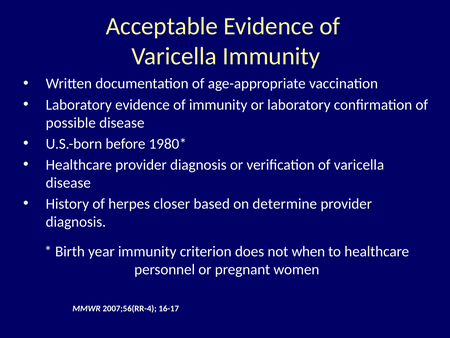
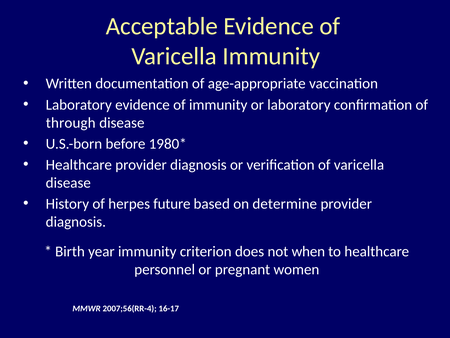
possible: possible -> through
closer: closer -> future
